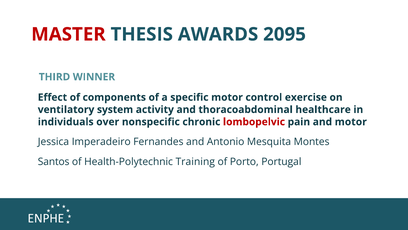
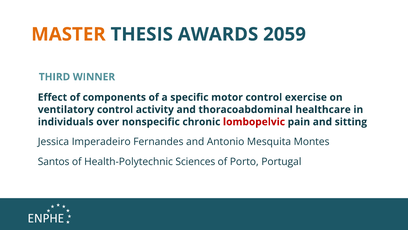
MASTER colour: red -> orange
2095: 2095 -> 2059
ventilatory system: system -> control
and motor: motor -> sitting
Training: Training -> Sciences
